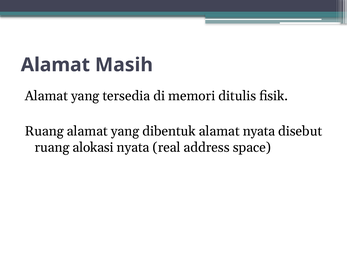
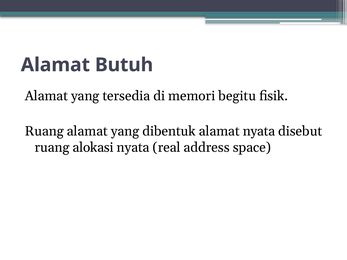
Masih: Masih -> Butuh
ditulis: ditulis -> begitu
